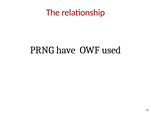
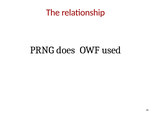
have: have -> does
